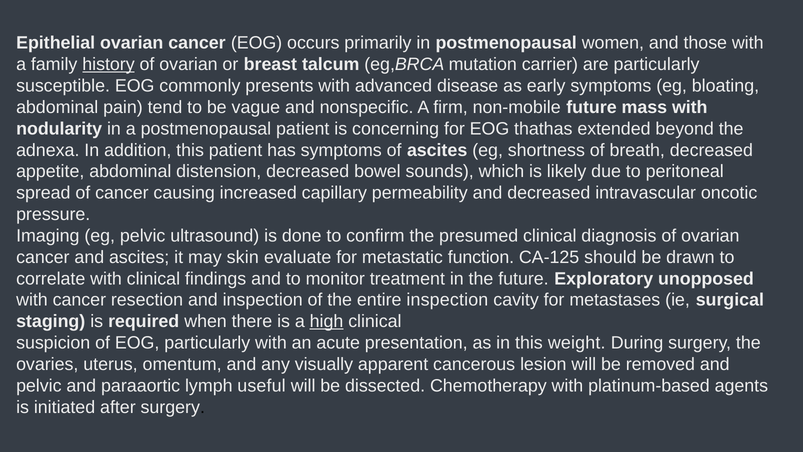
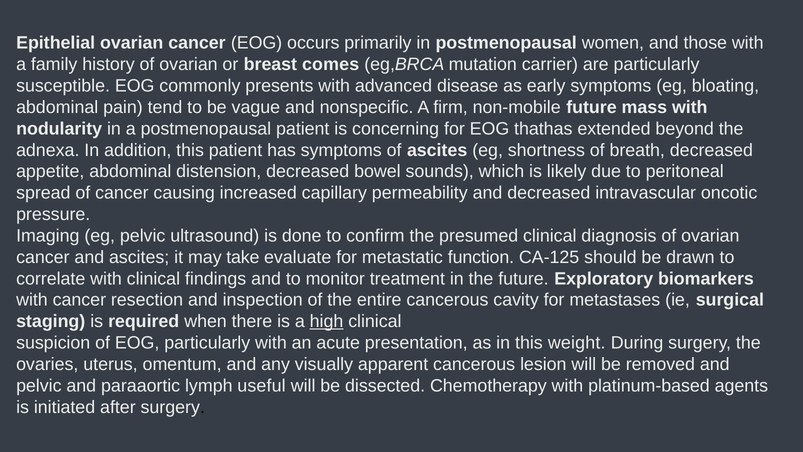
history underline: present -> none
talcum: talcum -> comes
skin: skin -> take
unopposed: unopposed -> biomarkers
entire inspection: inspection -> cancerous
